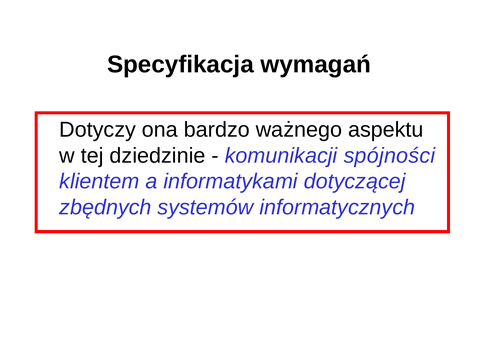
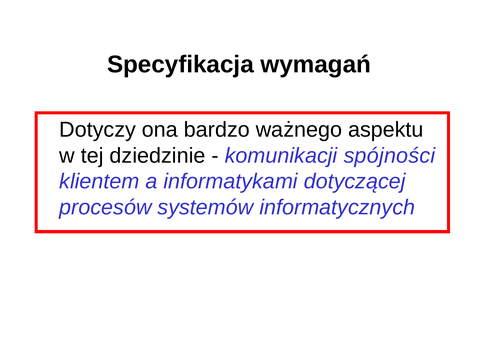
zbędnych: zbędnych -> procesów
